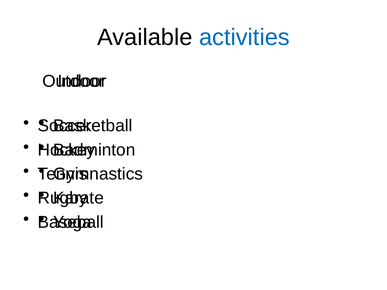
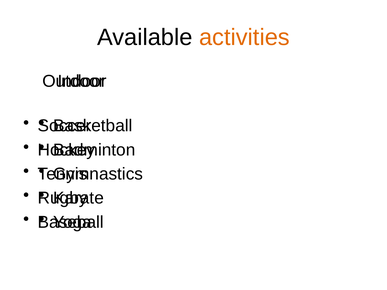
activities colour: blue -> orange
